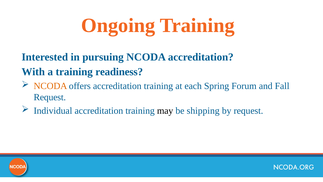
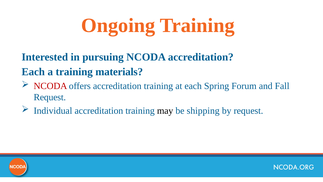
With at (33, 72): With -> Each
readiness: readiness -> materials
NCODA at (50, 86) colour: orange -> red
